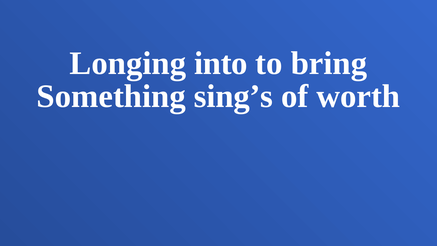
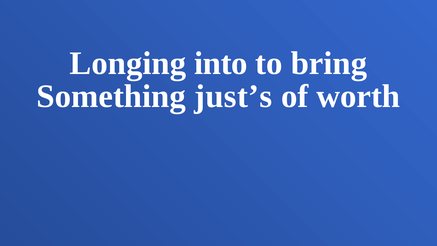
sing’s: sing’s -> just’s
